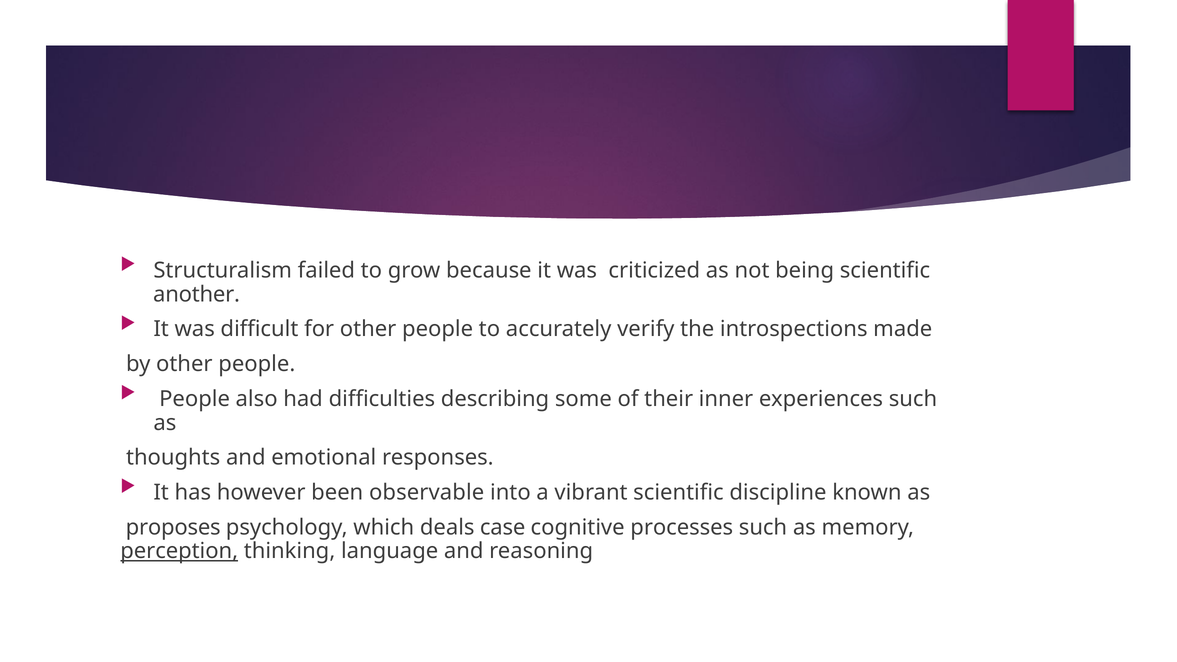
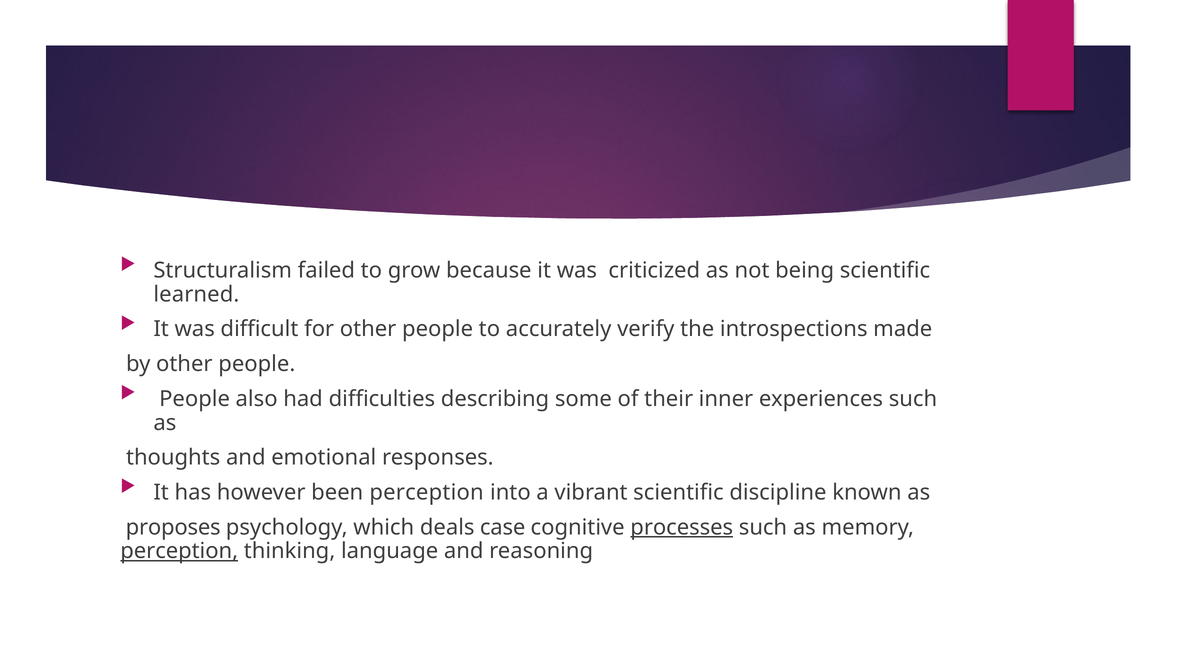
another: another -> learned
been observable: observable -> perception
processes underline: none -> present
